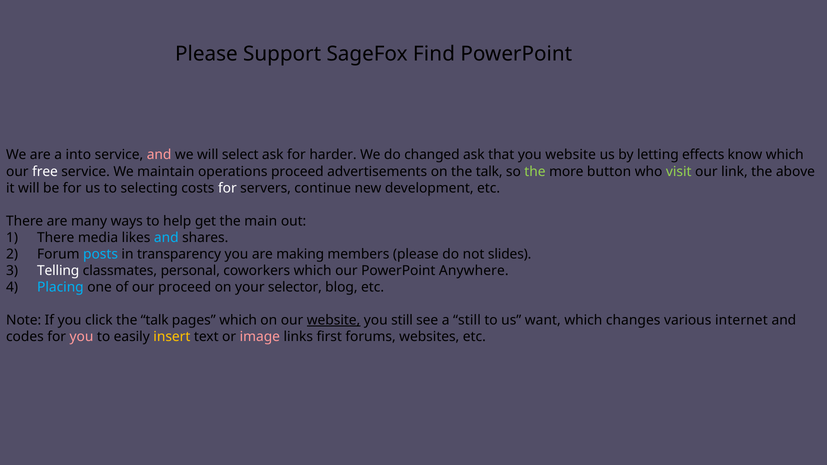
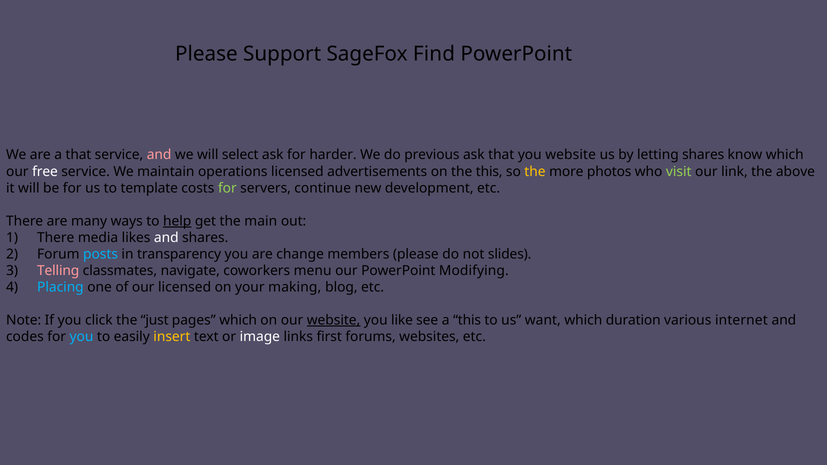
a into: into -> that
changed: changed -> previous
letting effects: effects -> shares
operations proceed: proceed -> licensed
on the talk: talk -> this
the at (535, 172) colour: light green -> yellow
button: button -> photos
selecting: selecting -> template
for at (227, 188) colour: white -> light green
help underline: none -> present
and at (166, 238) colour: light blue -> white
making: making -> change
Telling colour: white -> pink
personal: personal -> navigate
coworkers which: which -> menu
Anywhere: Anywhere -> Modifying
our proceed: proceed -> licensed
selector: selector -> making
click the talk: talk -> just
you still: still -> like
a still: still -> this
changes: changes -> duration
you at (81, 337) colour: pink -> light blue
image colour: pink -> white
